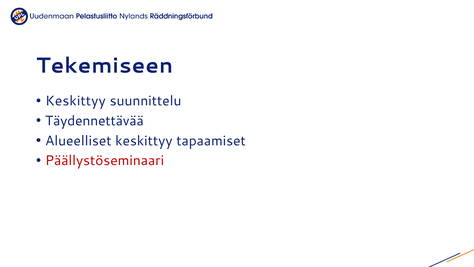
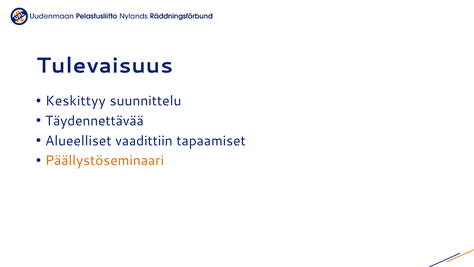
Tekemiseen: Tekemiseen -> Tulevaisuus
Alueelliset keskittyy: keskittyy -> vaadittiin
Päällystöseminaari colour: red -> orange
